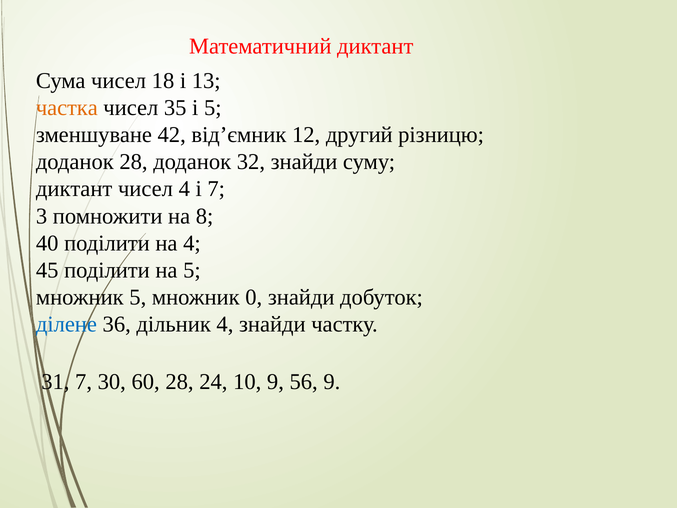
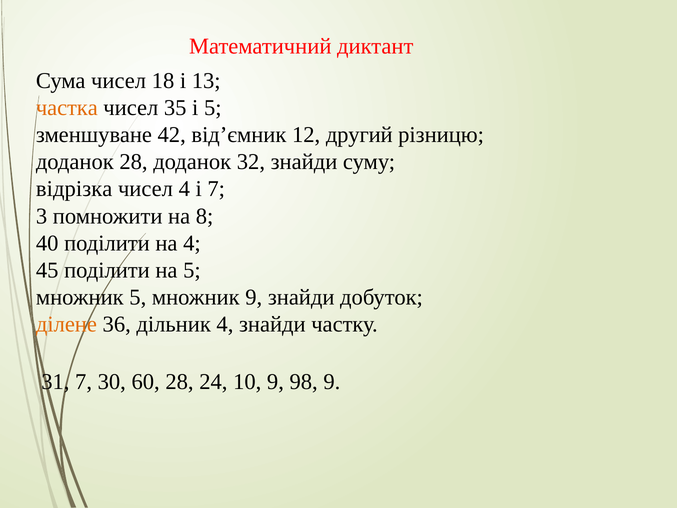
диктант at (74, 189): диктант -> відрізка
множник 0: 0 -> 9
ділене colour: blue -> orange
56: 56 -> 98
